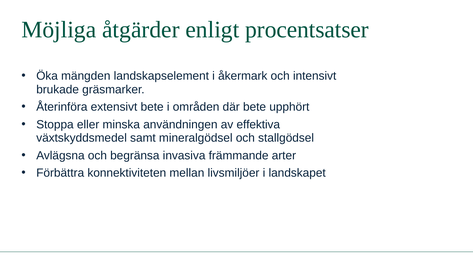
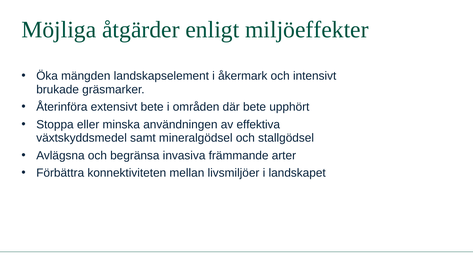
procentsatser: procentsatser -> miljöeffekter
